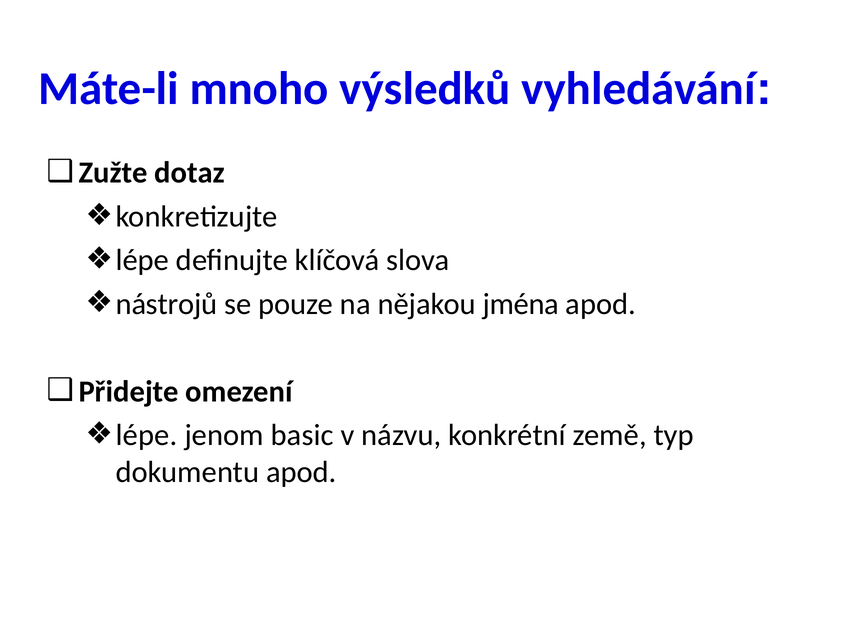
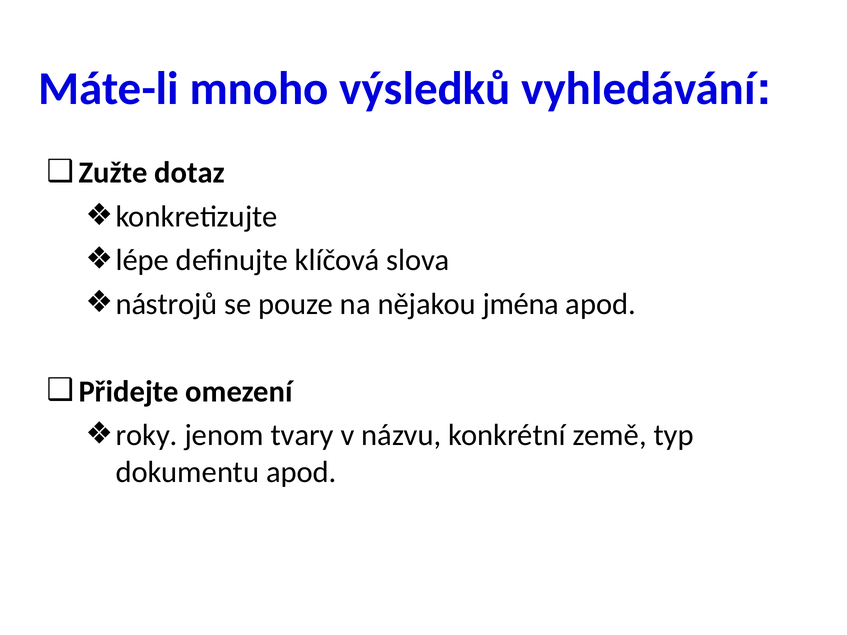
lépe at (147, 435): lépe -> roky
basic: basic -> tvary
